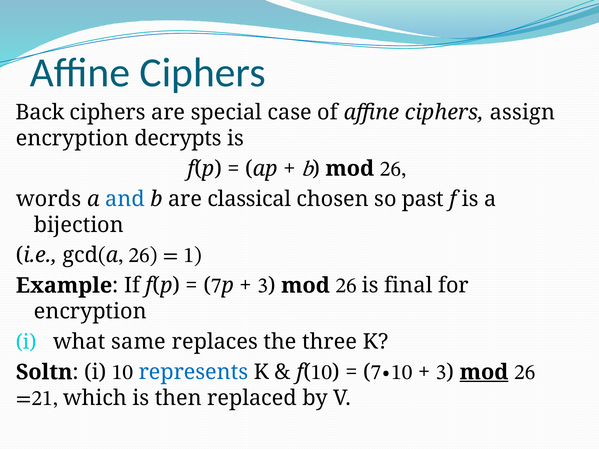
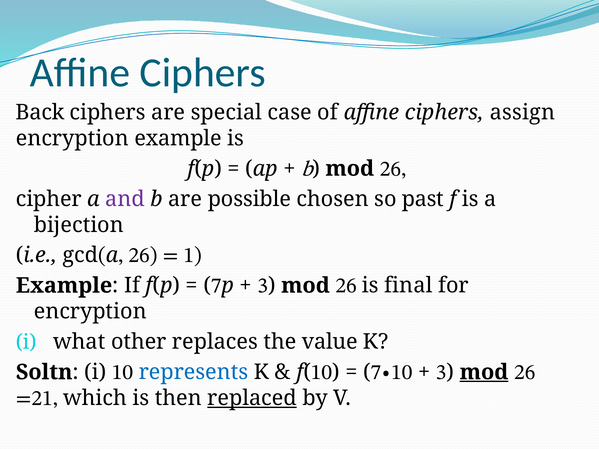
encryption decrypts: decrypts -> example
words: words -> cipher
and colour: blue -> purple
classical: classical -> possible
same: same -> other
three: three -> value
replaced underline: none -> present
